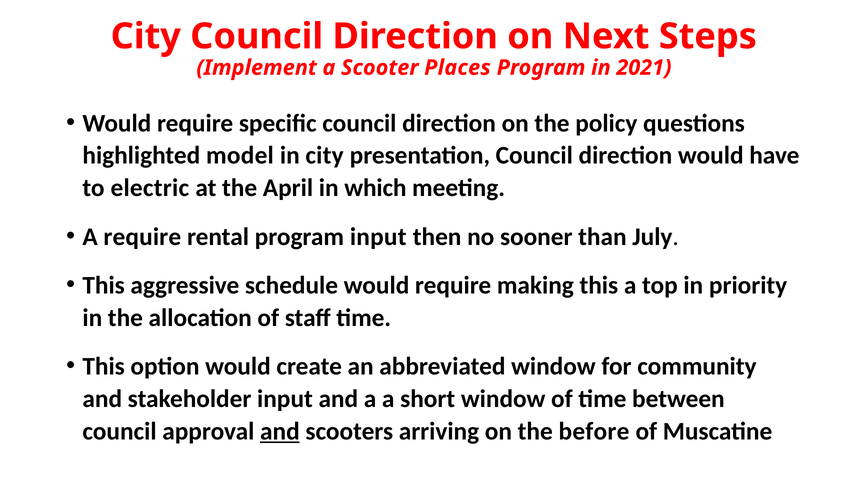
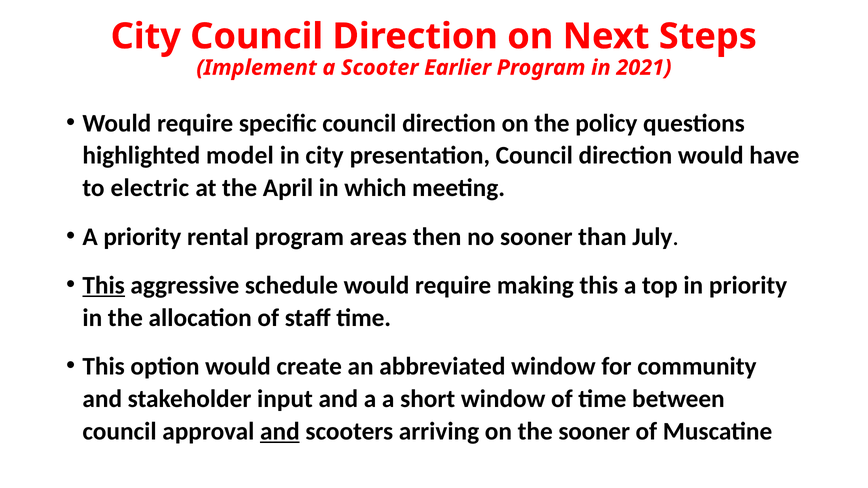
Places: Places -> Earlier
A require: require -> priority
program input: input -> areas
This at (104, 285) underline: none -> present
the before: before -> sooner
